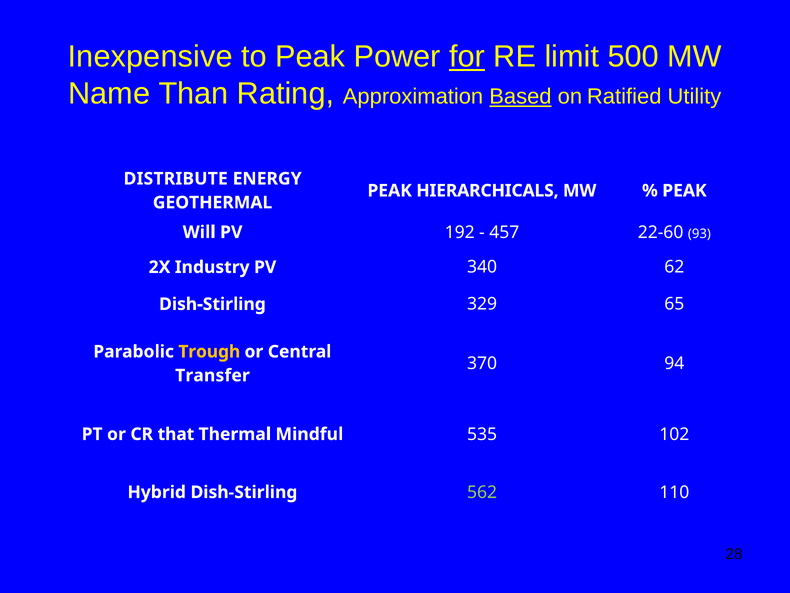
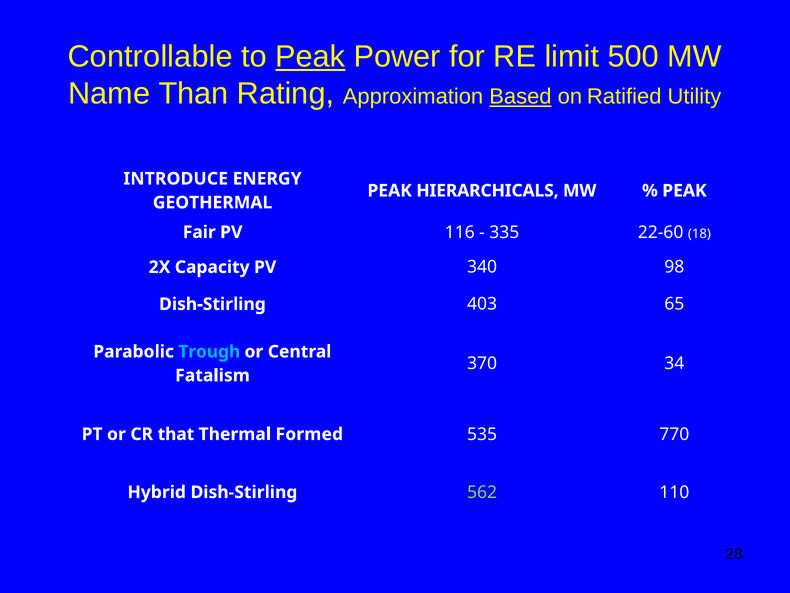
Inexpensive: Inexpensive -> Controllable
Peak at (310, 57) underline: none -> present
for underline: present -> none
DISTRIBUTE: DISTRIBUTE -> INTRODUCE
Will: Will -> Fair
192: 192 -> 116
457: 457 -> 335
93: 93 -> 18
Industry: Industry -> Capacity
62: 62 -> 98
329: 329 -> 403
Trough colour: yellow -> light blue
94: 94 -> 34
Transfer: Transfer -> Fatalism
Mindful: Mindful -> Formed
102: 102 -> 770
